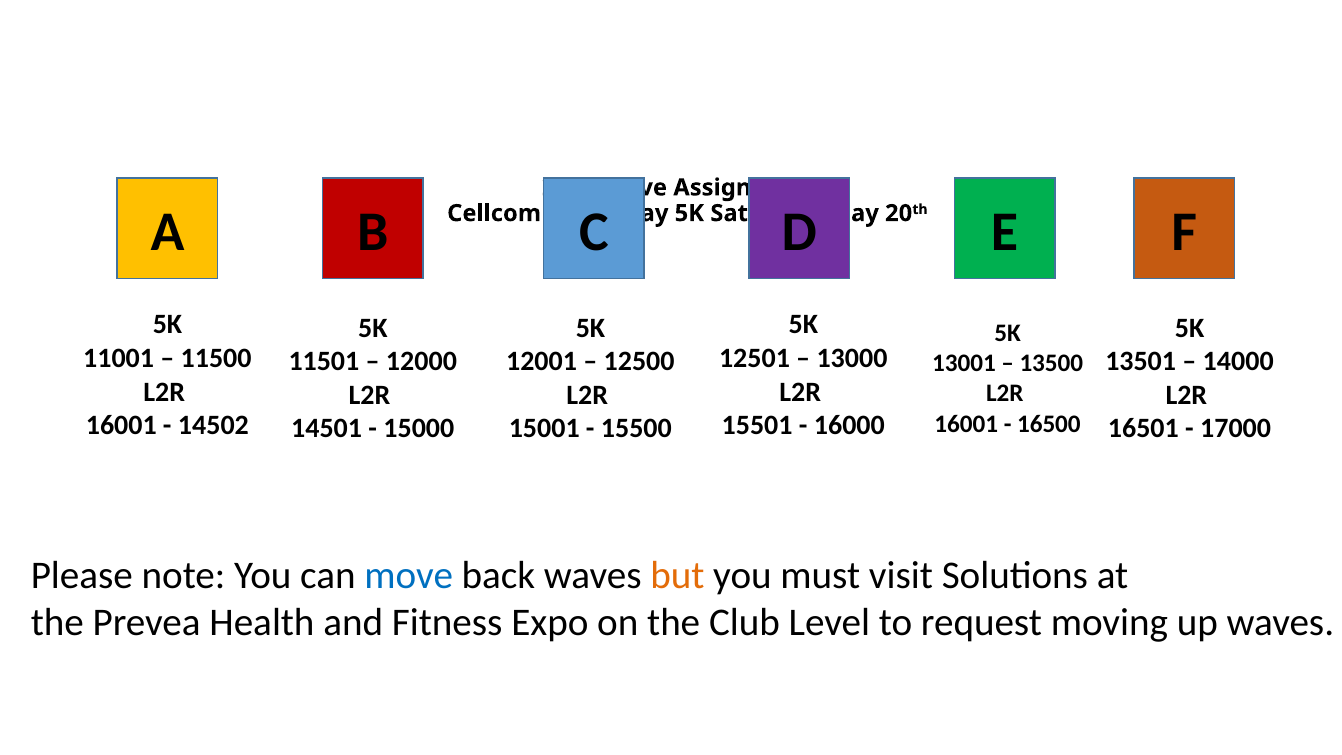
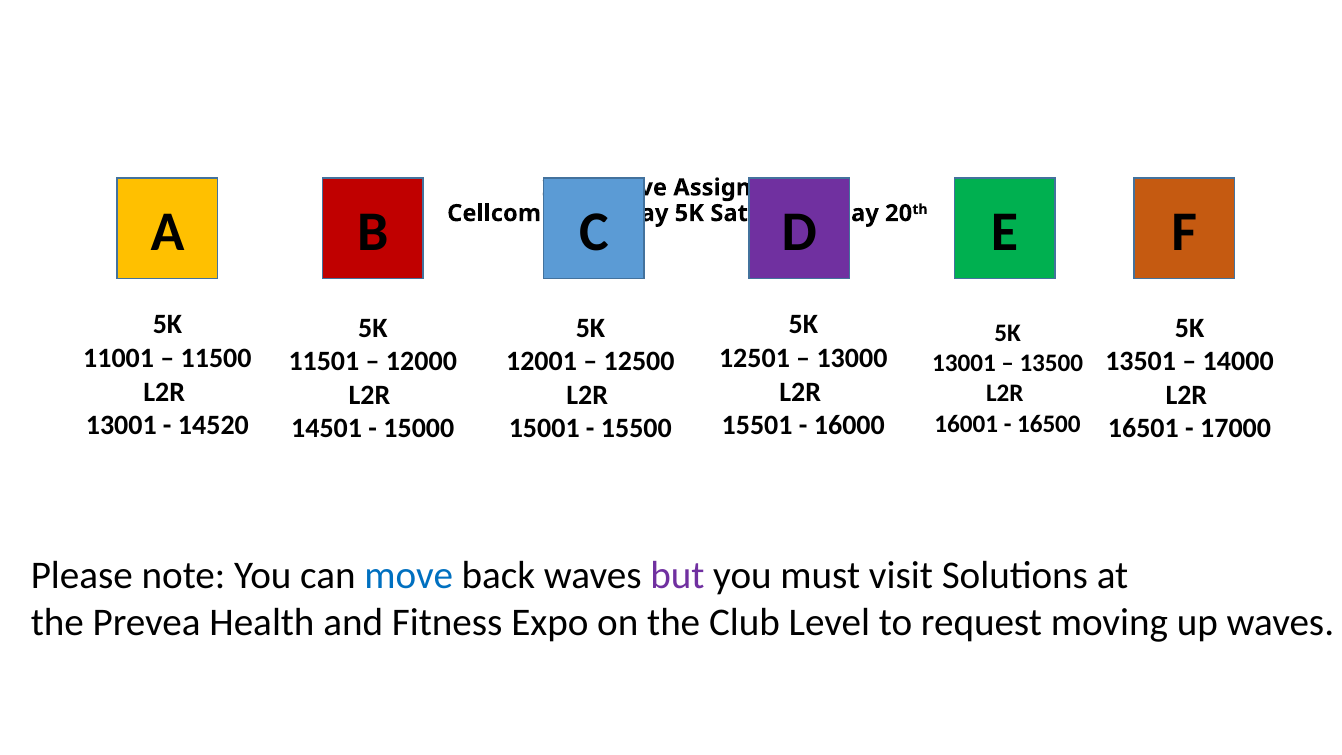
16001 at (121, 425): 16001 -> 13001
14502: 14502 -> 14520
but colour: orange -> purple
